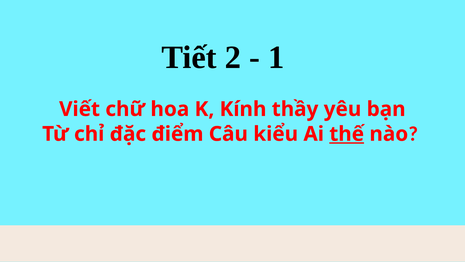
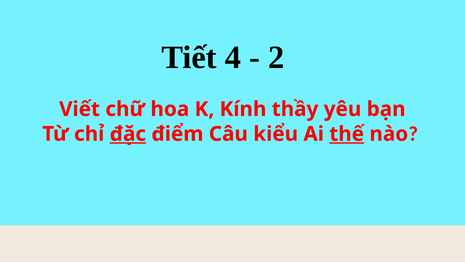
2: 2 -> 4
1: 1 -> 2
đặc underline: none -> present
